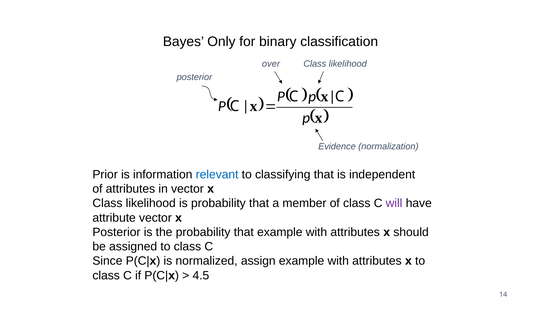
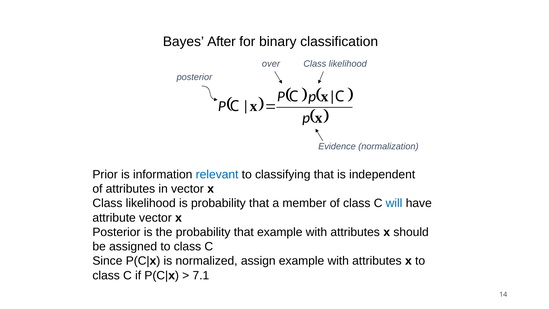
Only: Only -> After
will colour: purple -> blue
4.5: 4.5 -> 7.1
